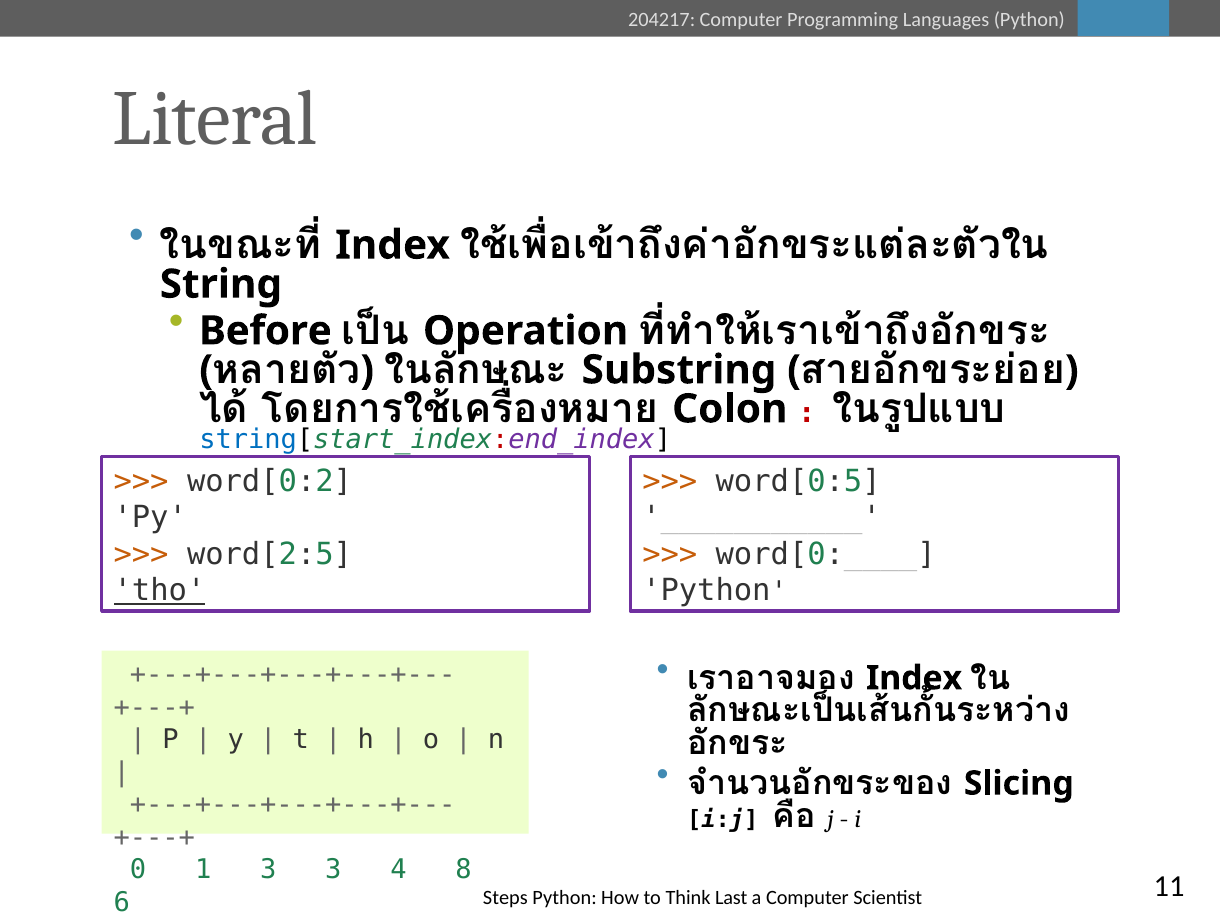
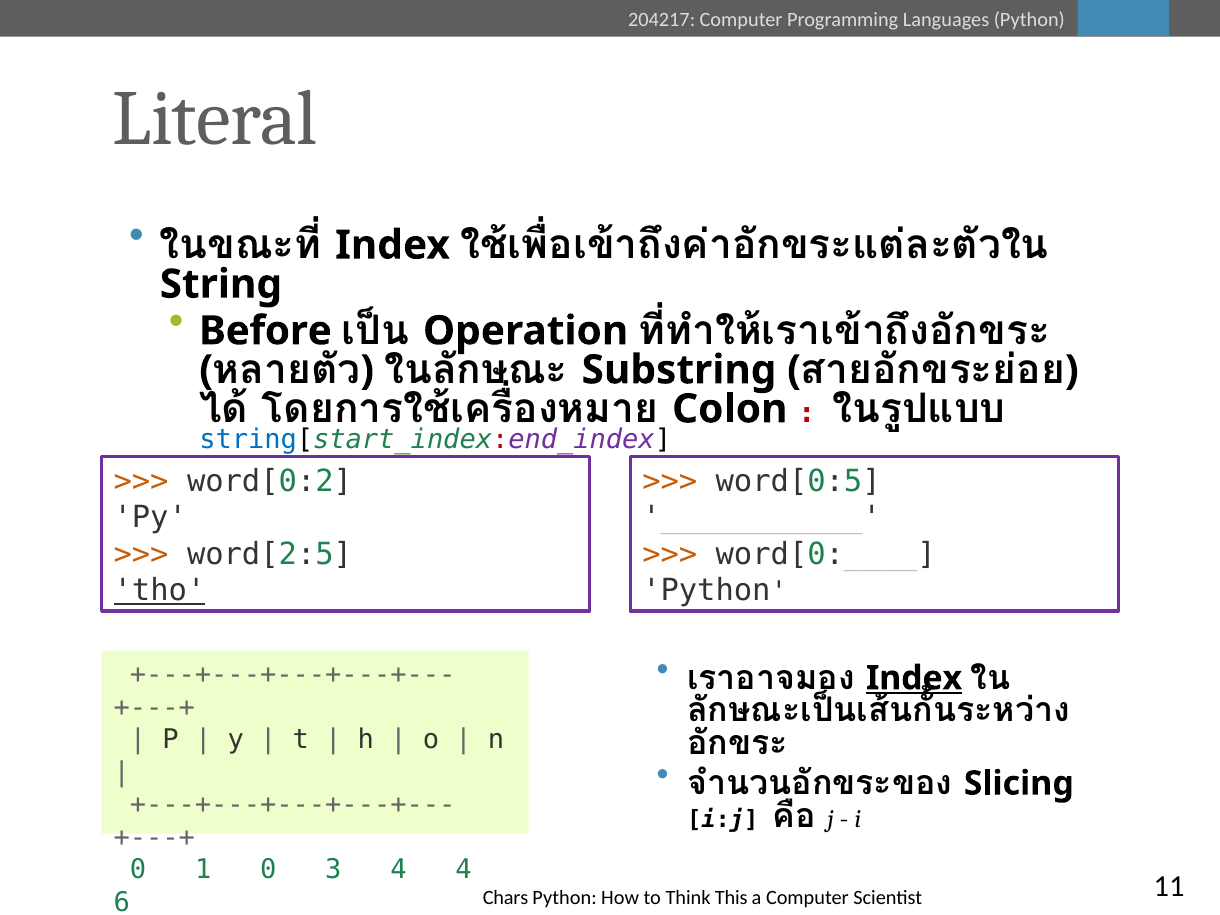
Index at (914, 678) underline: none -> present
1 3: 3 -> 0
4 8: 8 -> 4
Steps: Steps -> Chars
Last: Last -> This
